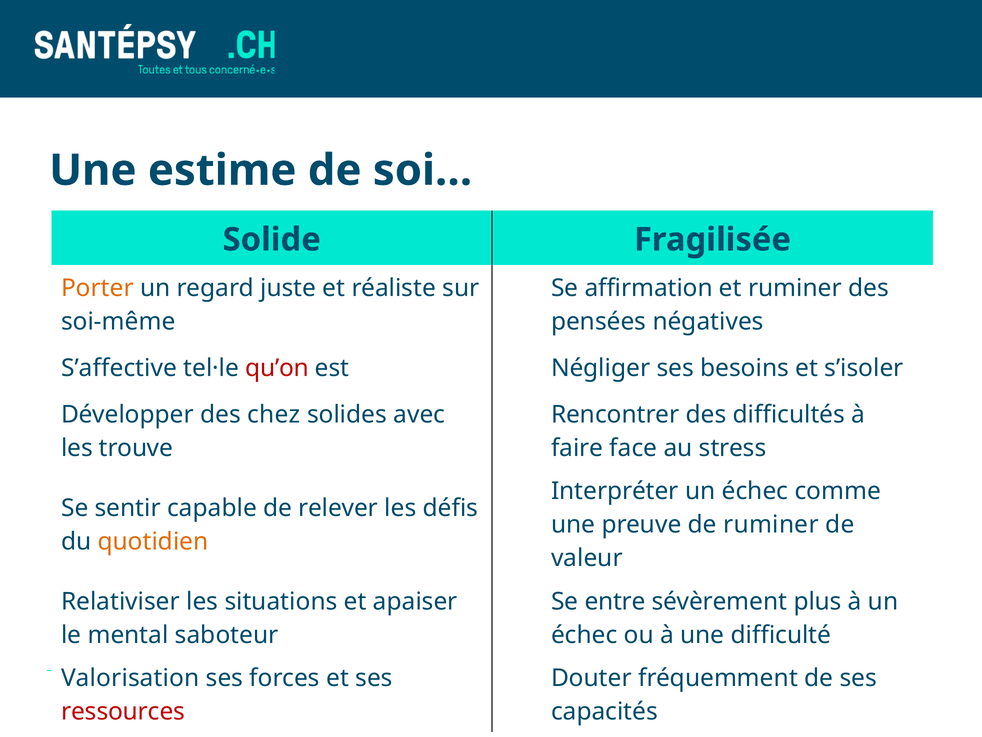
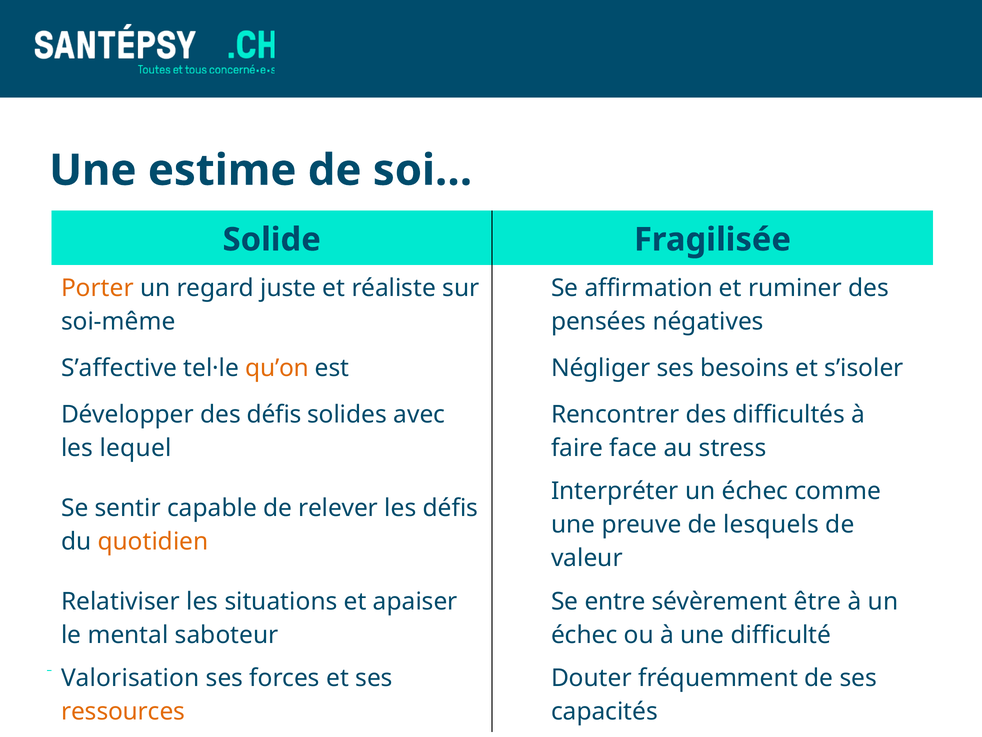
qu’on colour: red -> orange
des chez: chez -> défis
trouve: trouve -> lequel
de ruminer: ruminer -> lesquels
plus: plus -> être
ressources colour: red -> orange
